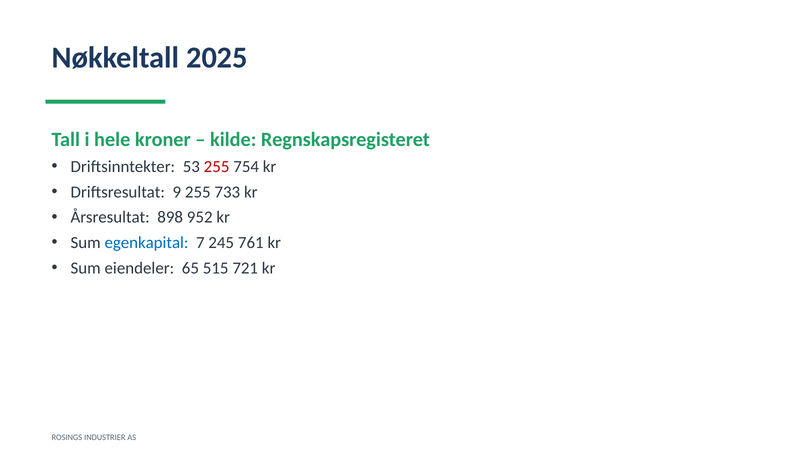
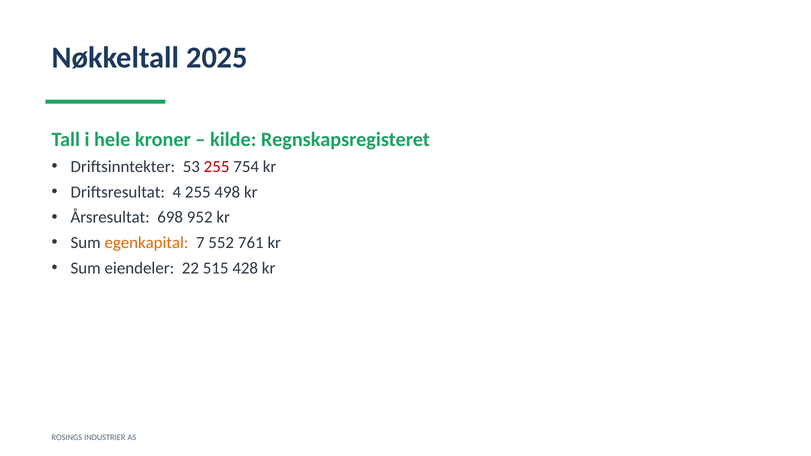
9: 9 -> 4
733: 733 -> 498
898: 898 -> 698
egenkapital colour: blue -> orange
245: 245 -> 552
65: 65 -> 22
721: 721 -> 428
